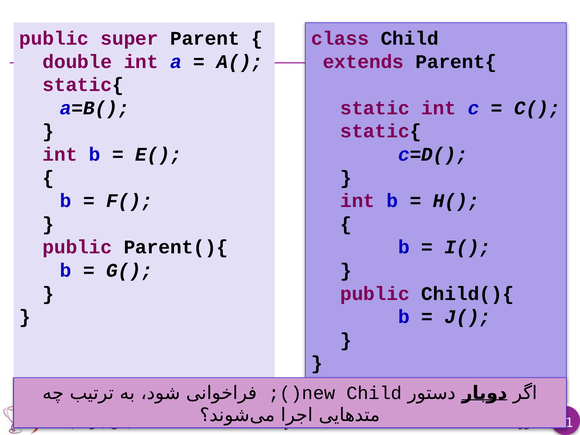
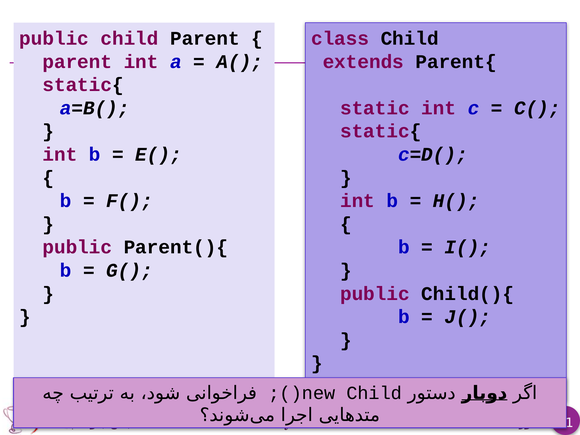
public super: super -> child
double at (77, 62): double -> parent
